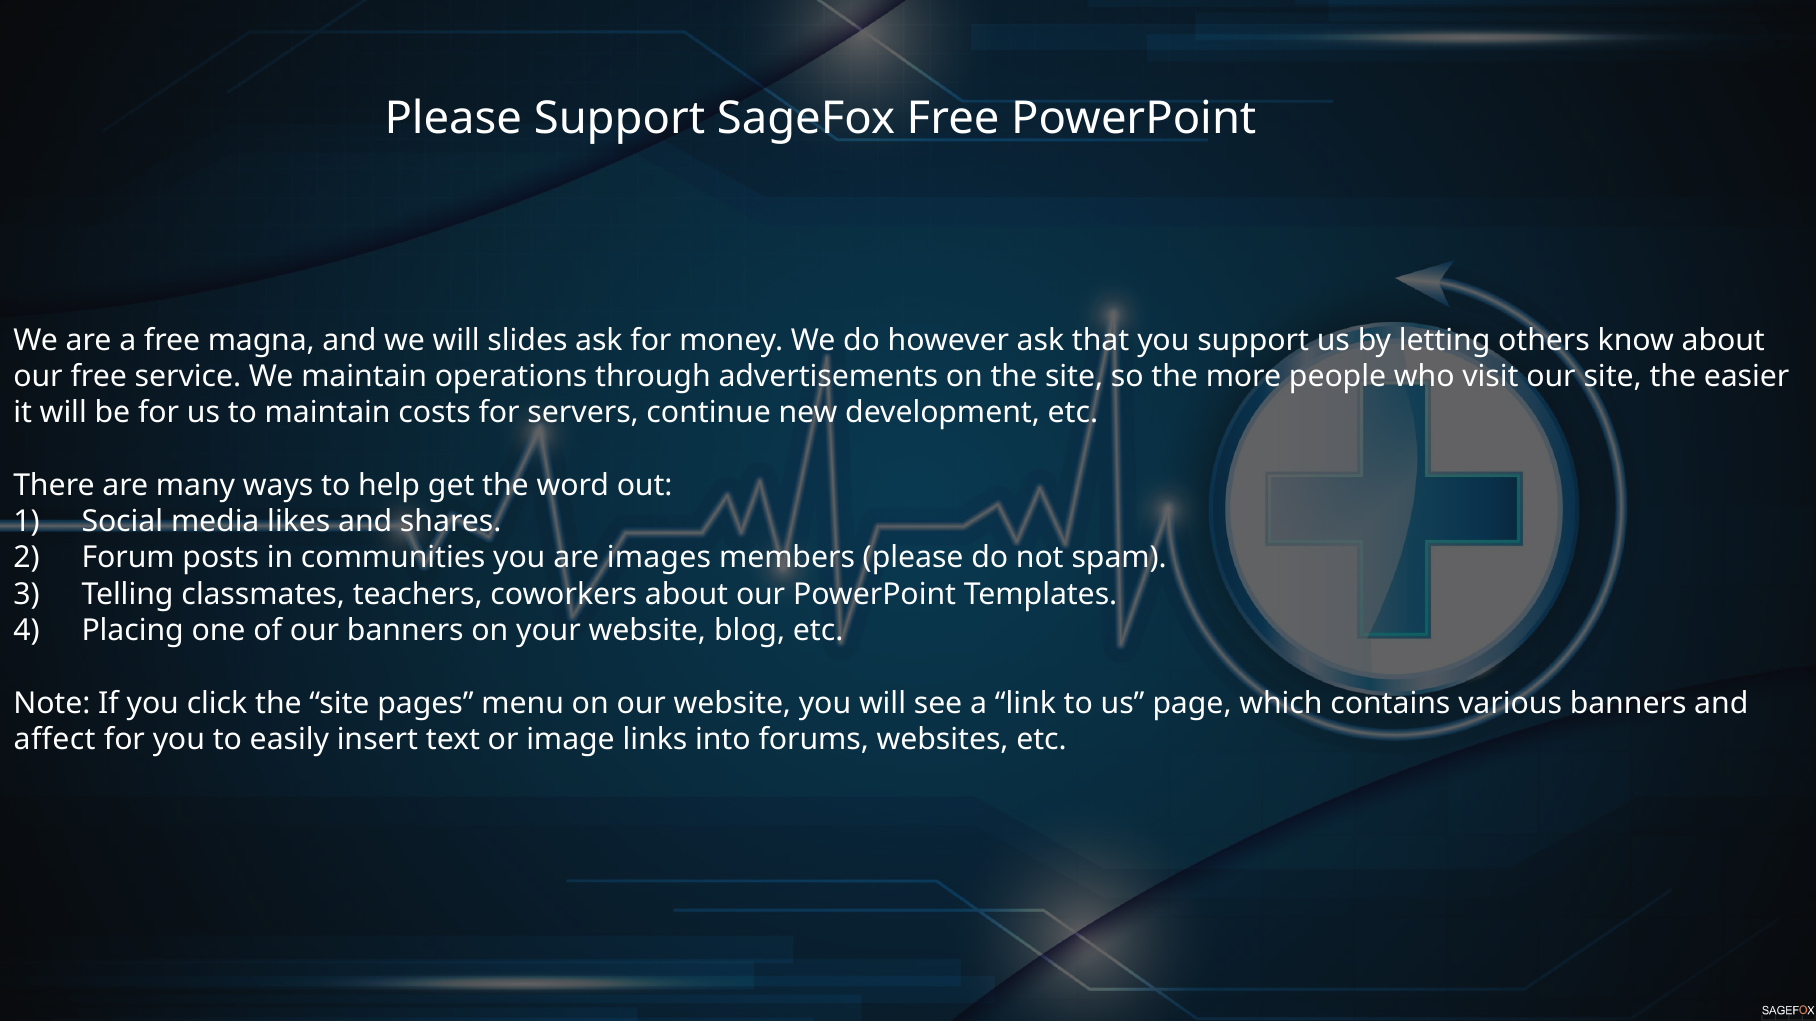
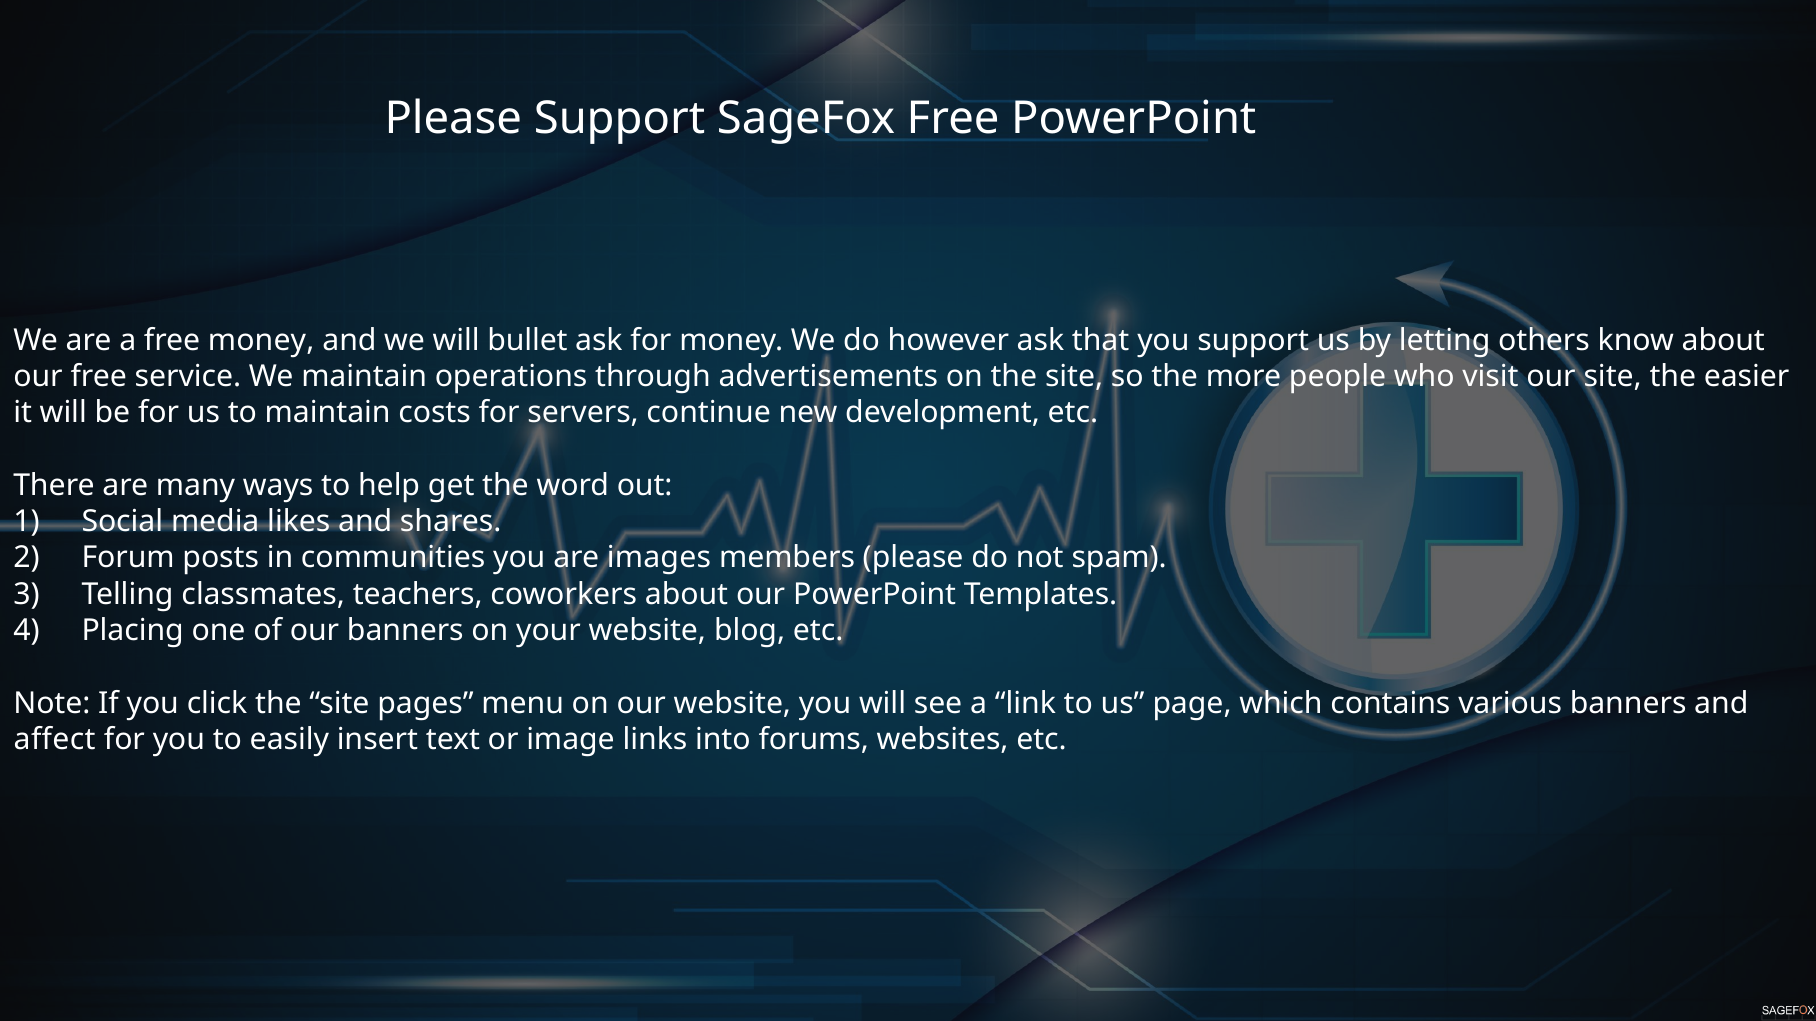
free magna: magna -> money
slides: slides -> bullet
